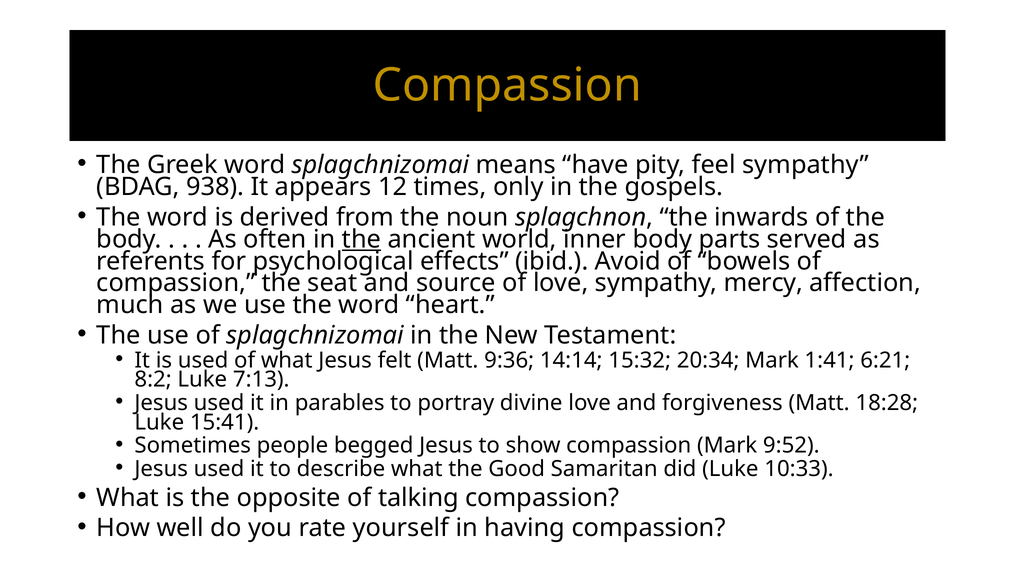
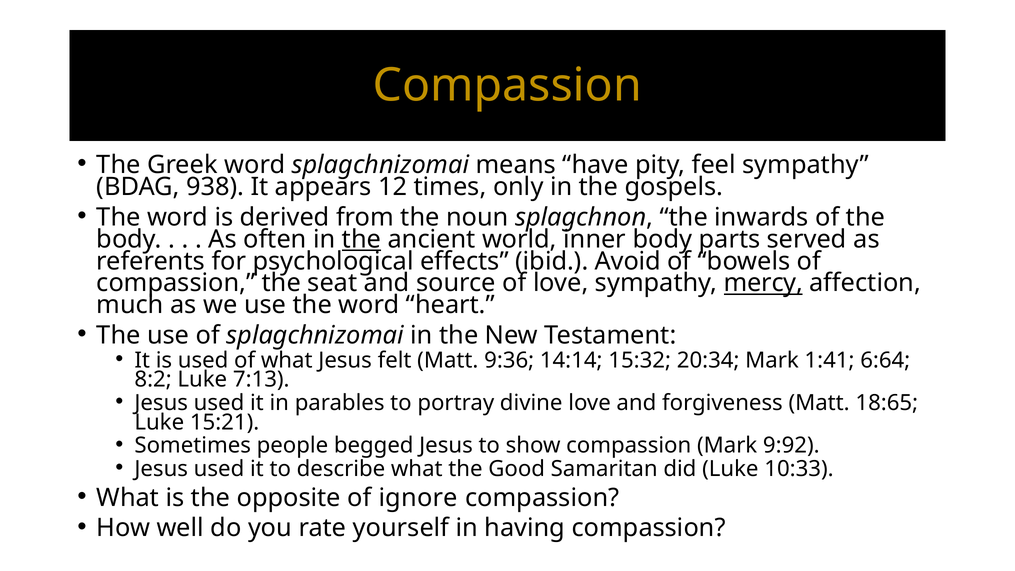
mercy underline: none -> present
6:21: 6:21 -> 6:64
18:28: 18:28 -> 18:65
15:41: 15:41 -> 15:21
9:52: 9:52 -> 9:92
talking: talking -> ignore
